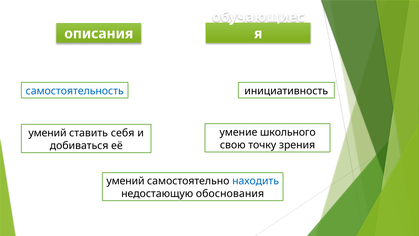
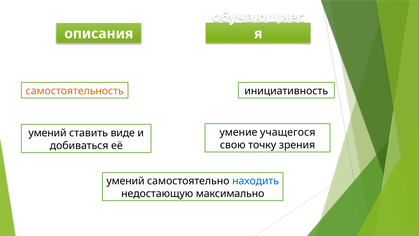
самостоятельность colour: blue -> orange
школьного: школьного -> учащегося
себя: себя -> виде
обоснования: обоснования -> максимально
